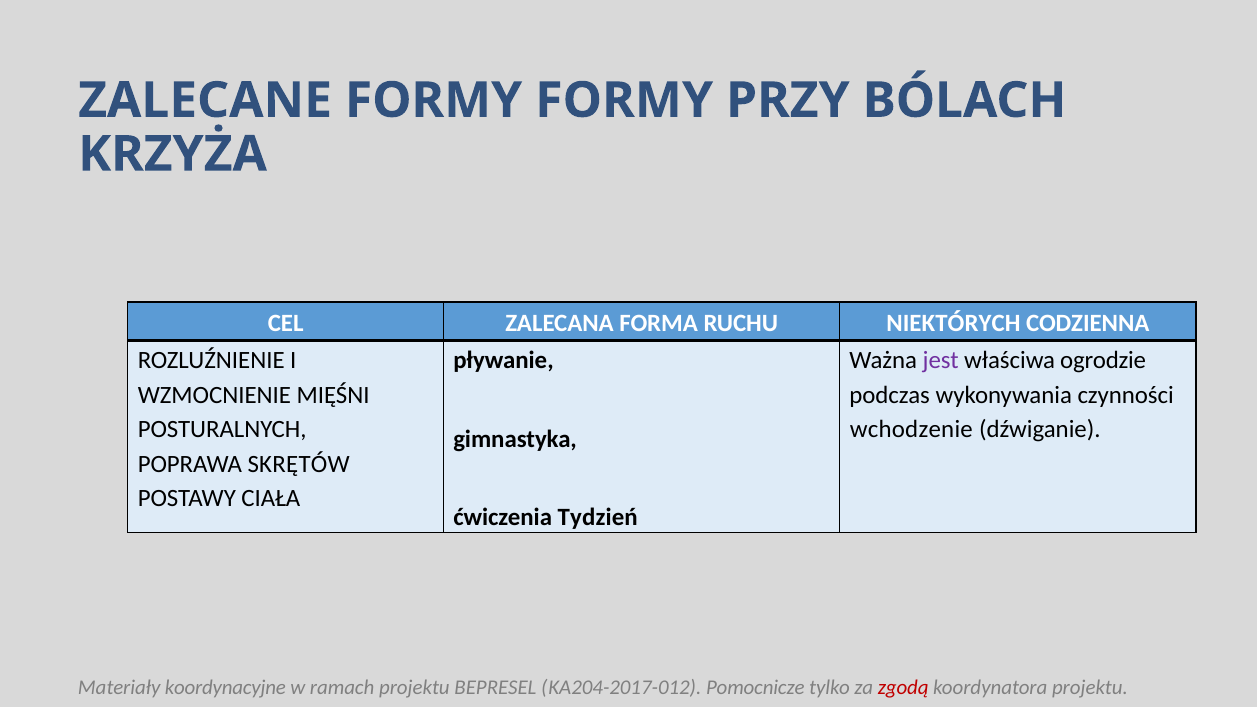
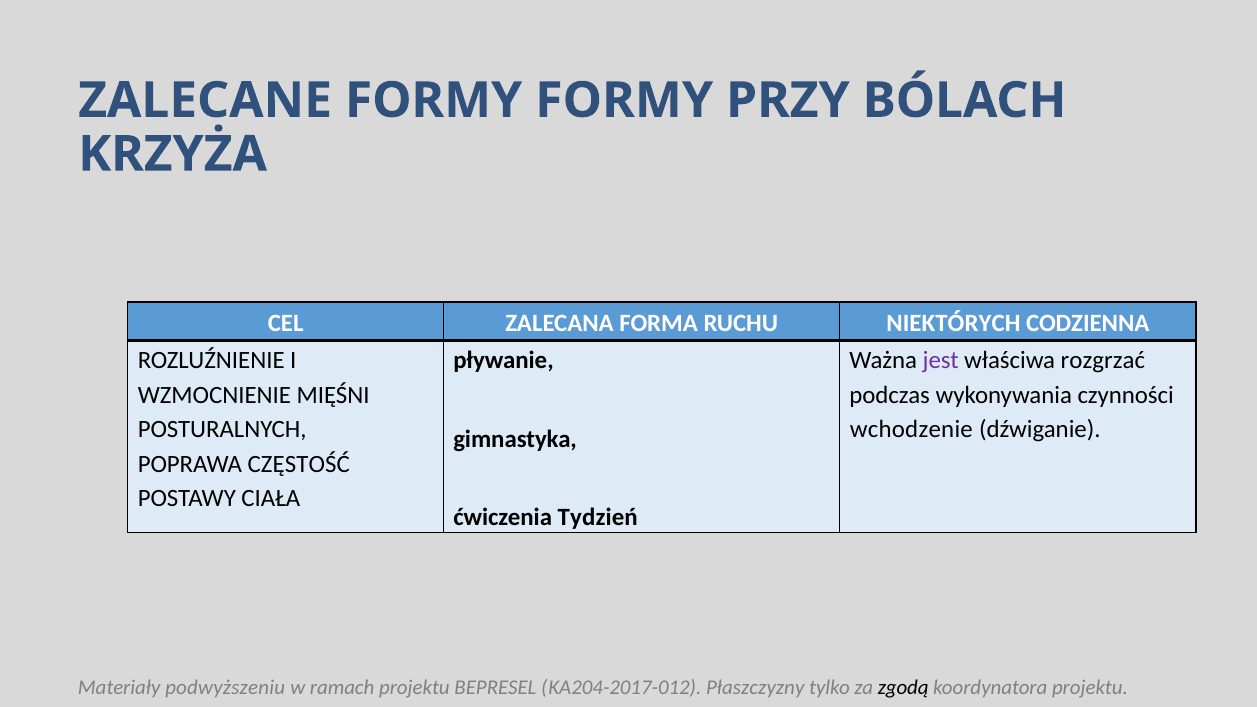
ogrodzie: ogrodzie -> rozgrzać
SKRĘTÓW: SKRĘTÓW -> CZĘSTOŚĆ
koordynacyjne: koordynacyjne -> podwyższeniu
Pomocnicze: Pomocnicze -> Płaszczyzny
zgodą colour: red -> black
